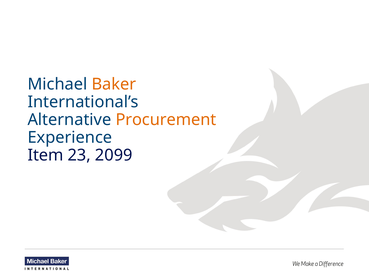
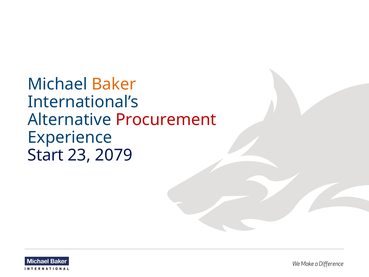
Procurement colour: orange -> red
Item: Item -> Start
2099: 2099 -> 2079
